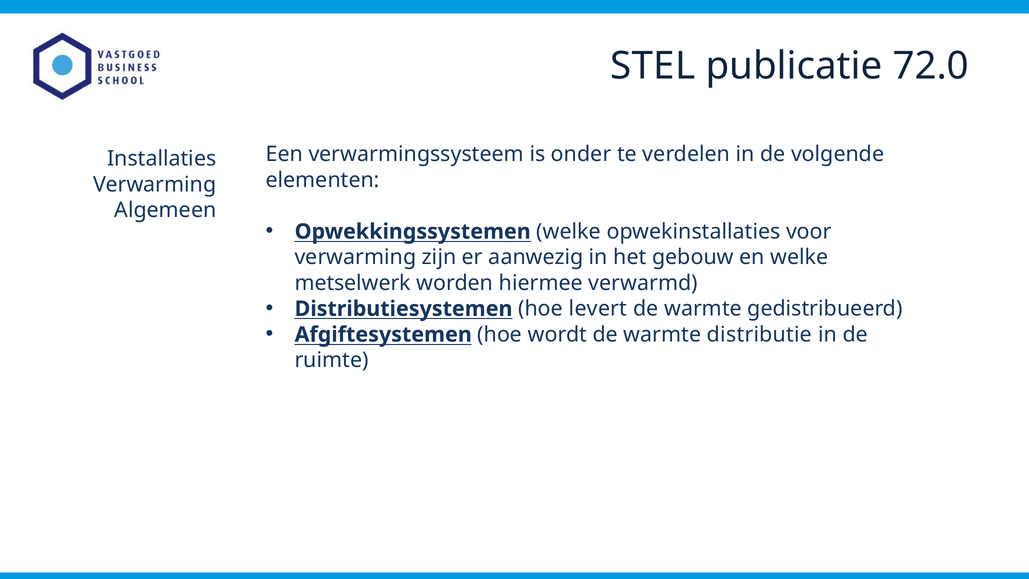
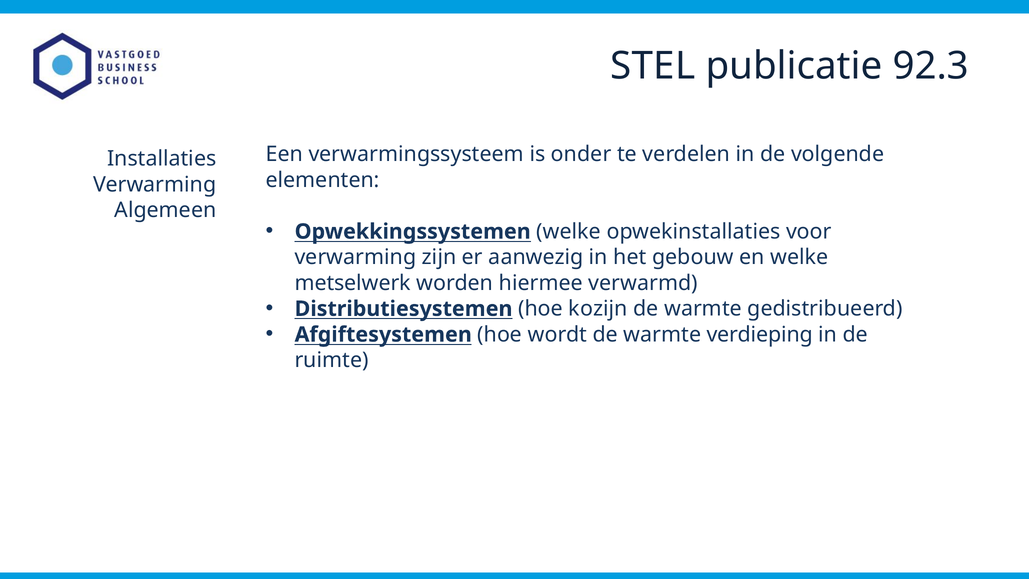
72.0: 72.0 -> 92.3
levert: levert -> kozijn
distributie: distributie -> verdieping
